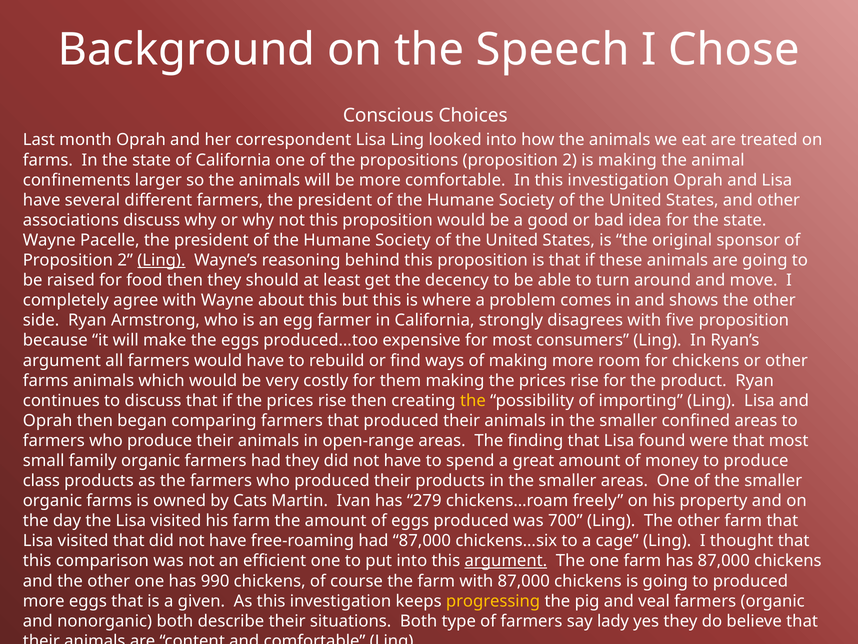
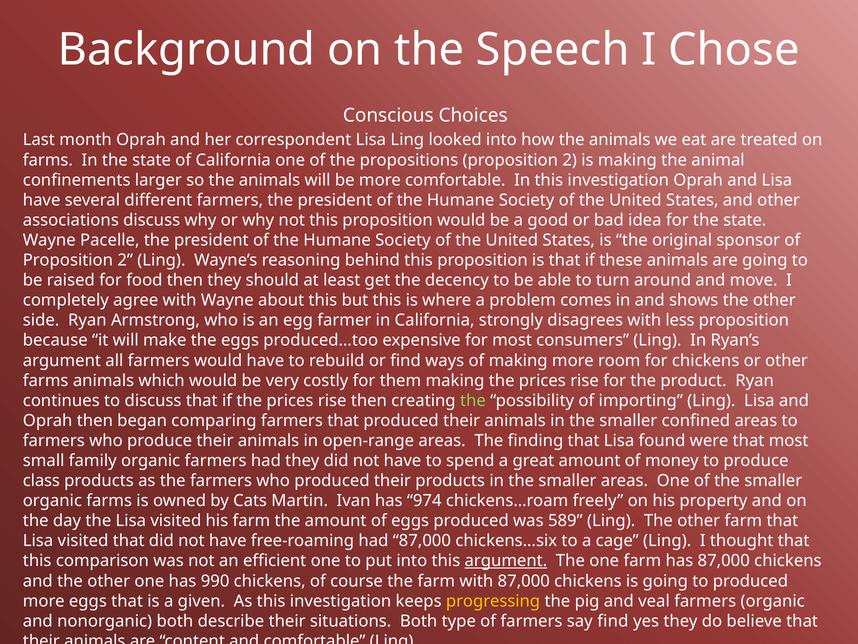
Ling at (161, 260) underline: present -> none
five: five -> less
the at (473, 400) colour: yellow -> light green
279: 279 -> 974
700: 700 -> 589
say lady: lady -> find
